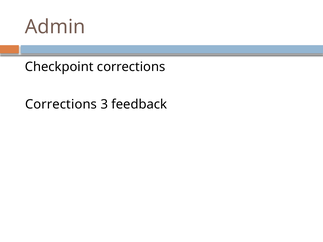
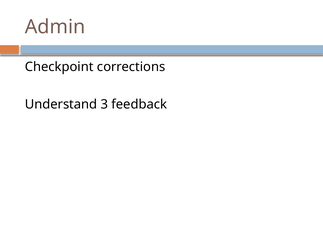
Corrections at (61, 104): Corrections -> Understand
